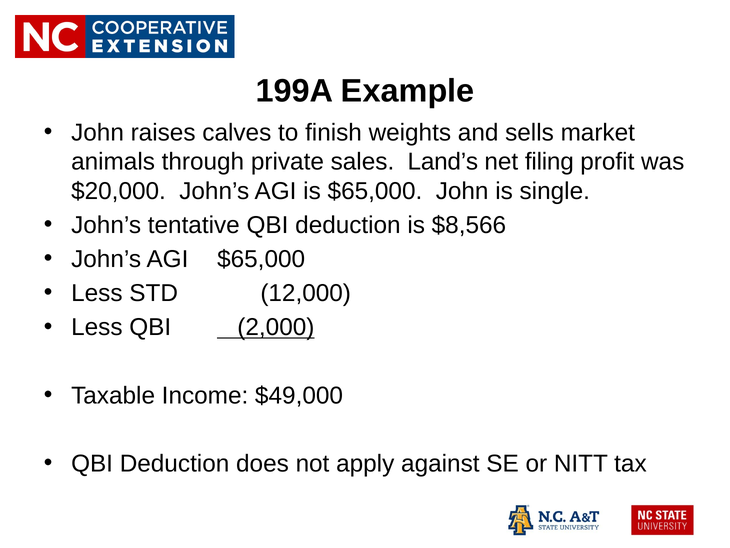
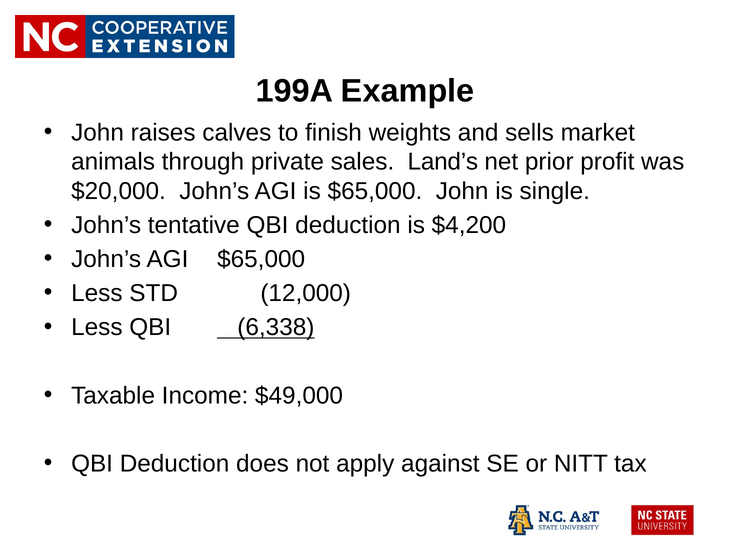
filing: filing -> prior
$8,566: $8,566 -> $4,200
2,000: 2,000 -> 6,338
